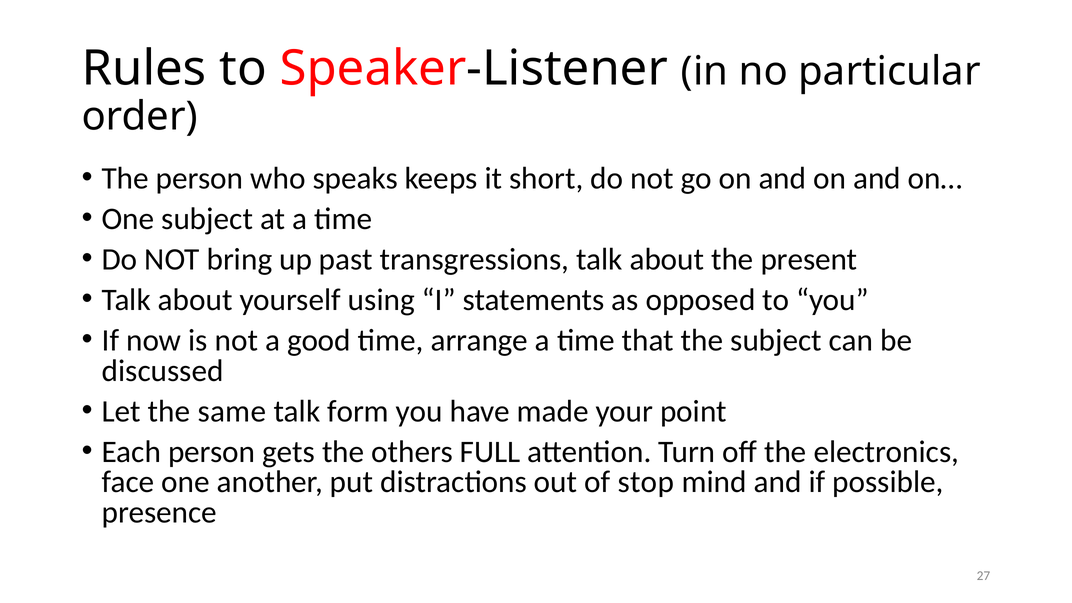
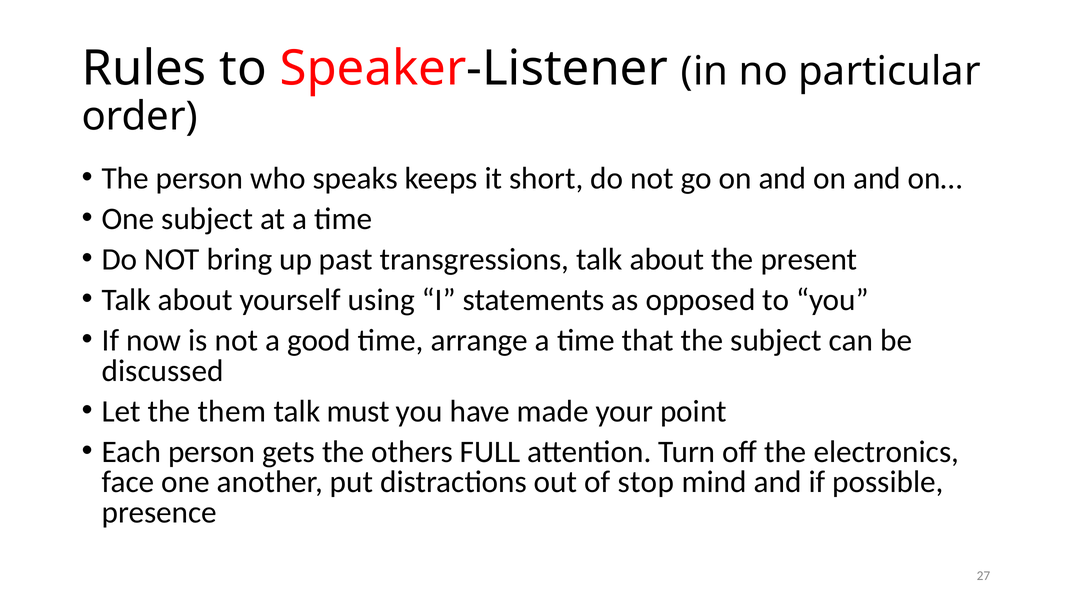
same: same -> them
form: form -> must
